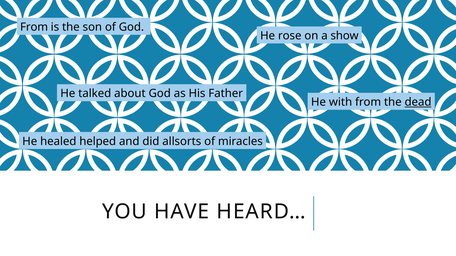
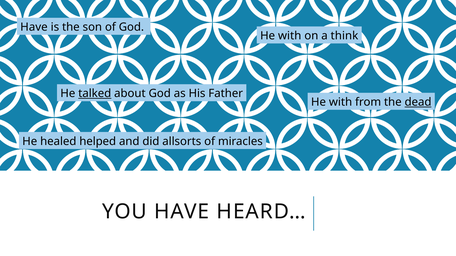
From at (34, 27): From -> Have
rose at (290, 36): rose -> with
show: show -> think
talked underline: none -> present
